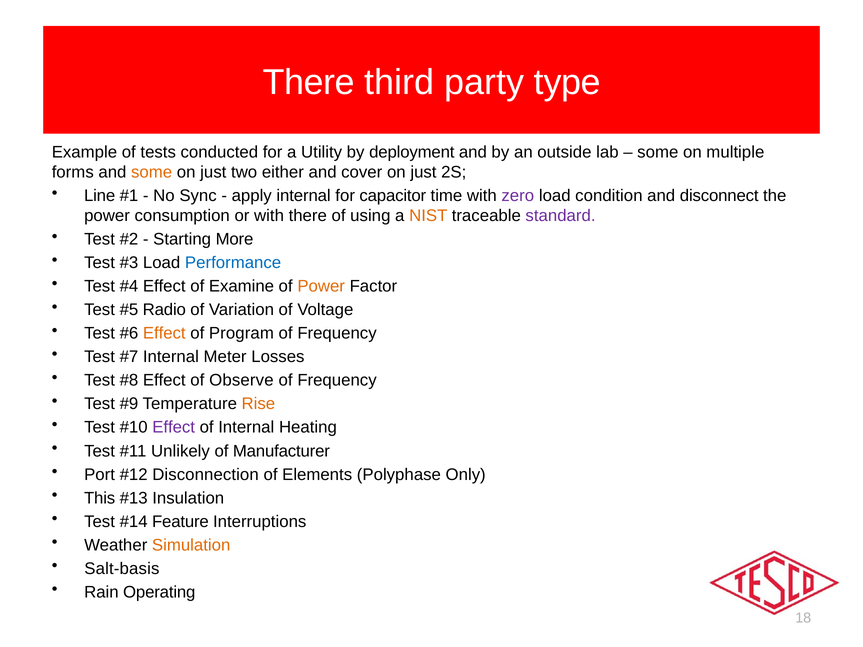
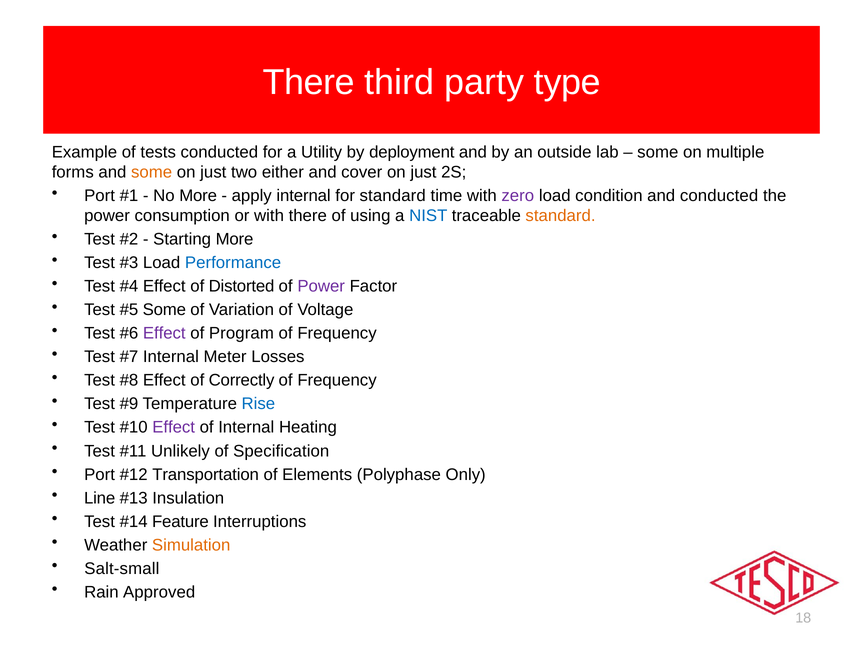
Line at (100, 196): Line -> Port
No Sync: Sync -> More
for capacitor: capacitor -> standard
and disconnect: disconnect -> conducted
NIST colour: orange -> blue
standard at (561, 216) colour: purple -> orange
Examine: Examine -> Distorted
Power at (321, 287) colour: orange -> purple
Radio at (164, 310): Radio -> Some
Effect at (164, 334) colour: orange -> purple
Observe: Observe -> Correctly
Rise colour: orange -> blue
Manufacturer: Manufacturer -> Specification
Disconnection: Disconnection -> Transportation
This: This -> Line
Salt-basis: Salt-basis -> Salt-small
Operating: Operating -> Approved
